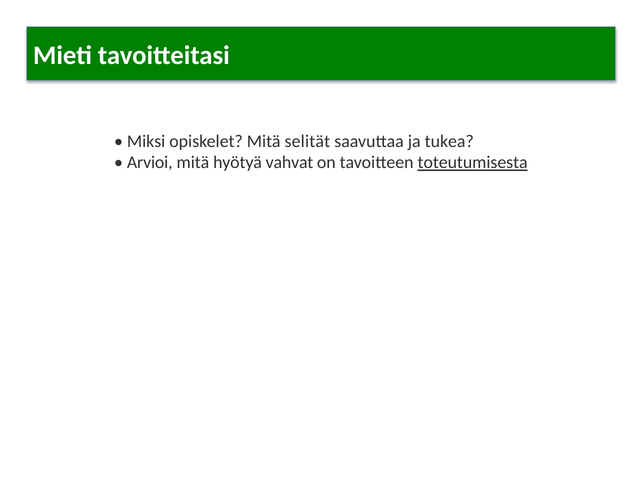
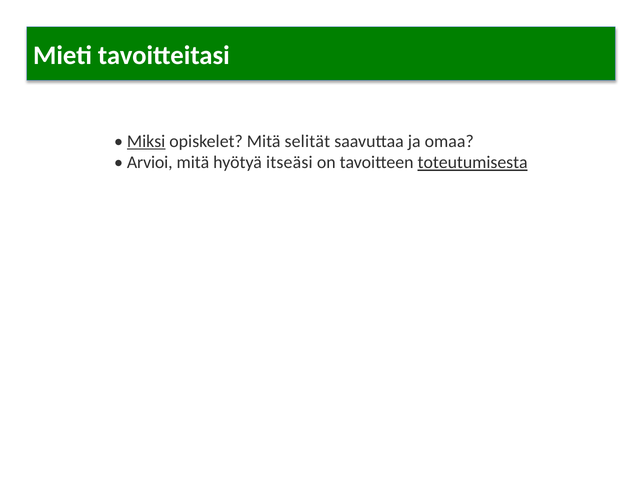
Miksi underline: none -> present
tukea: tukea -> omaa
vahvat: vahvat -> itseäsi
